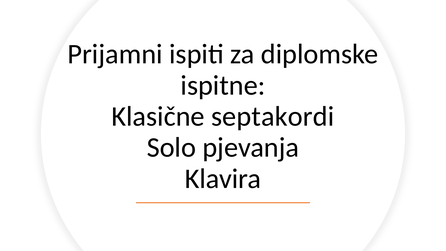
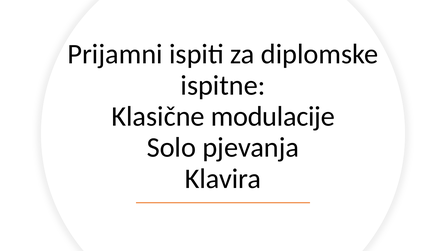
septakordi: septakordi -> modulacije
